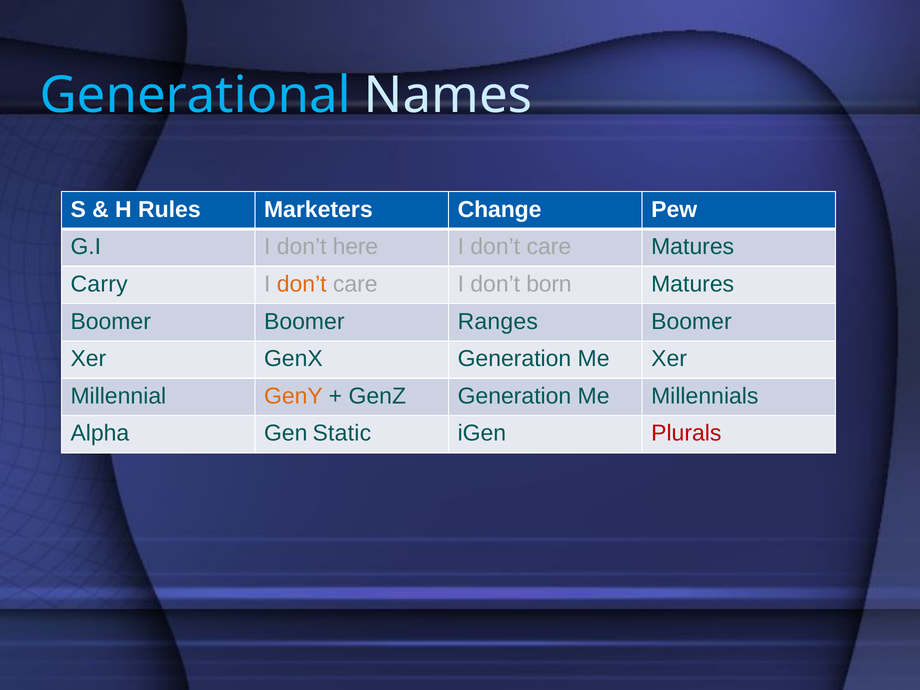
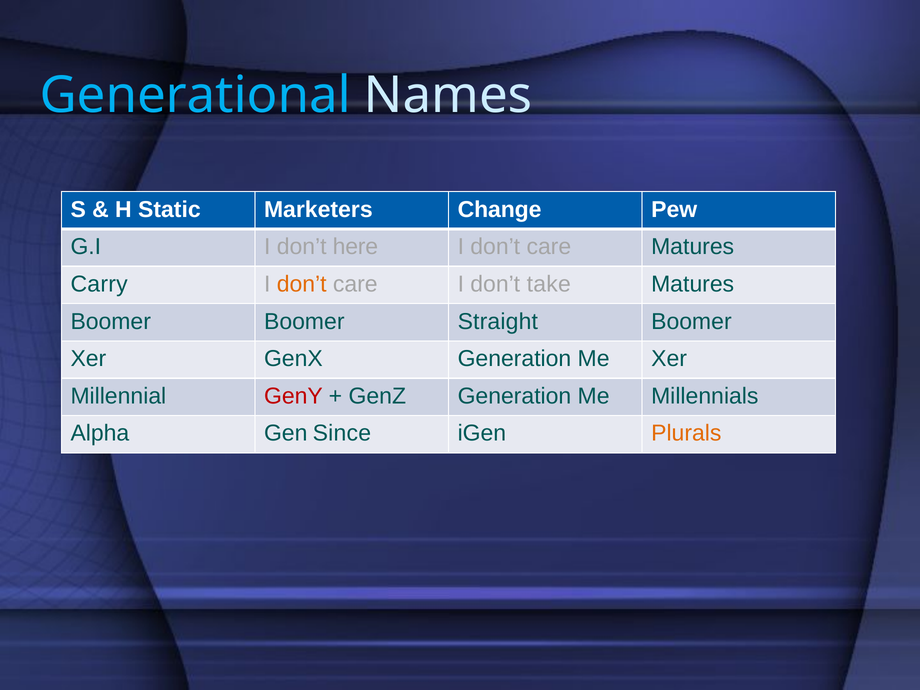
Rules: Rules -> Static
born: born -> take
Ranges: Ranges -> Straight
GenY colour: orange -> red
Static: Static -> Since
Plurals colour: red -> orange
